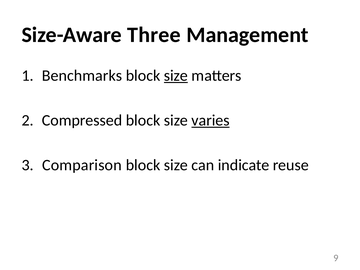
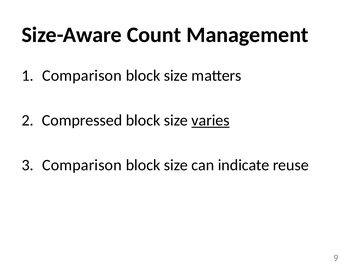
Three: Three -> Count
Benchmarks at (82, 76): Benchmarks -> Comparison
size at (176, 76) underline: present -> none
